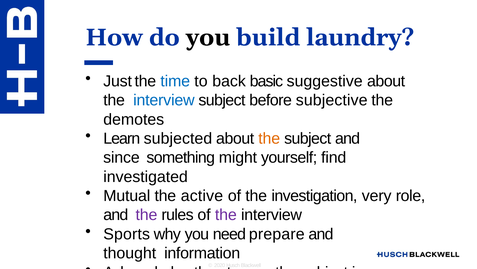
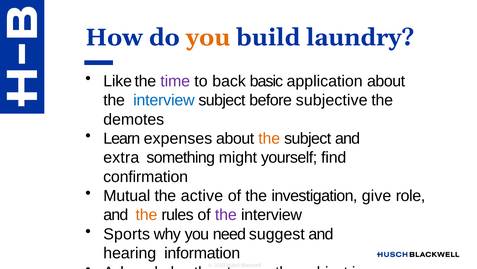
you at (208, 37) colour: black -> orange
Just: Just -> Like
time colour: blue -> purple
suggestive: suggestive -> application
subjected: subjected -> expenses
since: since -> extra
investigated: investigated -> confirmation
very: very -> give
the at (146, 215) colour: purple -> orange
prepare: prepare -> suggest
thought: thought -> hearing
